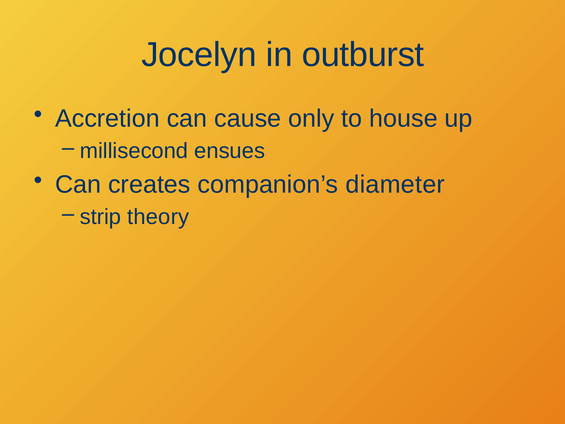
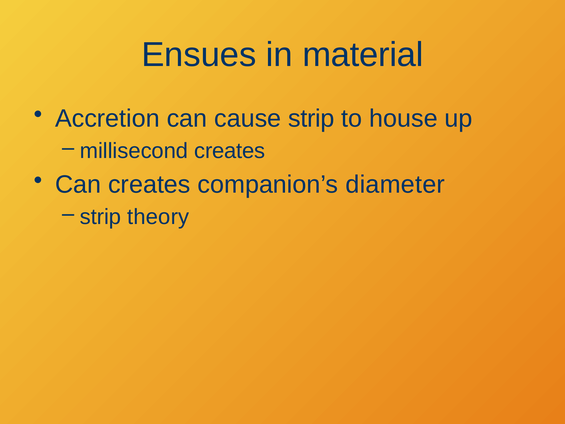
Jocelyn: Jocelyn -> Ensues
outburst: outburst -> material
cause only: only -> strip
millisecond ensues: ensues -> creates
